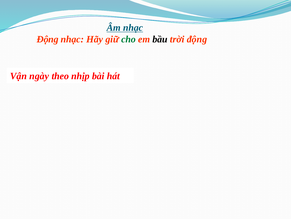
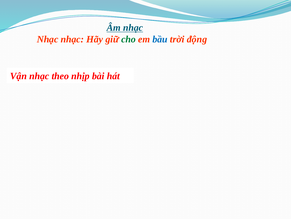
Động at (48, 39): Động -> Nhạc
bầu colour: black -> blue
Vận ngày: ngày -> nhạc
